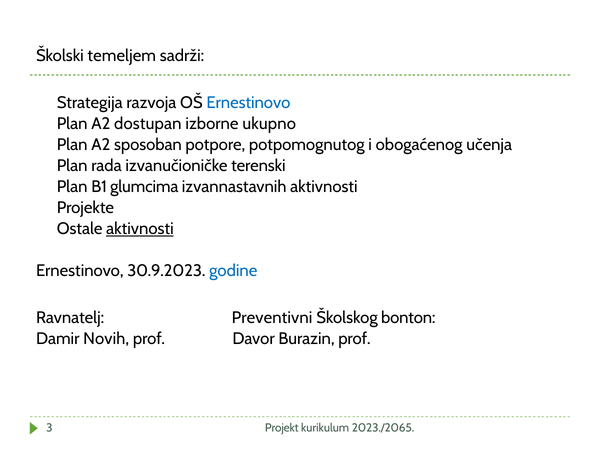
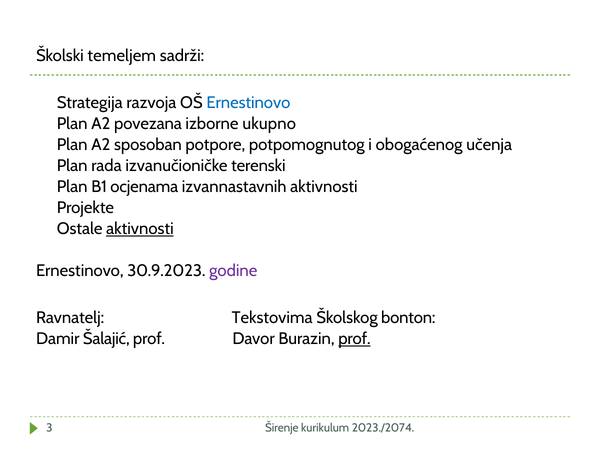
dostupan: dostupan -> povezana
glumcima: glumcima -> ocjenama
godine colour: blue -> purple
Preventivni: Preventivni -> Tekstovima
Novih: Novih -> Šalajić
prof at (354, 339) underline: none -> present
Projekt: Projekt -> Širenje
2023./2065: 2023./2065 -> 2023./2074
